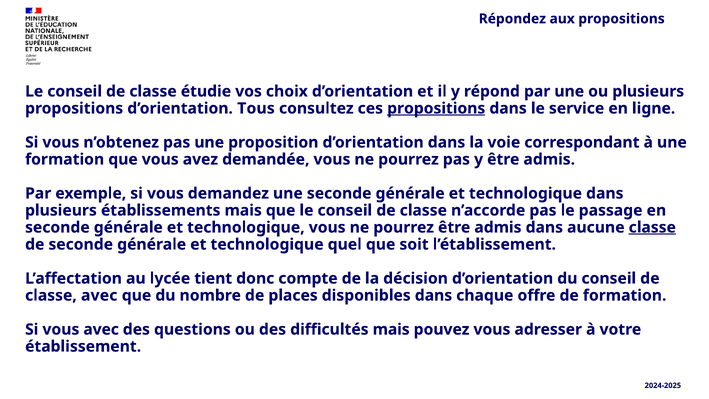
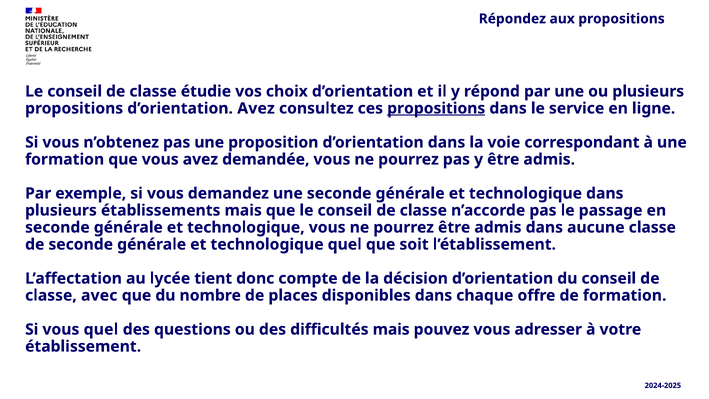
d’orientation Tous: Tous -> Avez
classe at (652, 227) underline: present -> none
vous avec: avec -> quel
